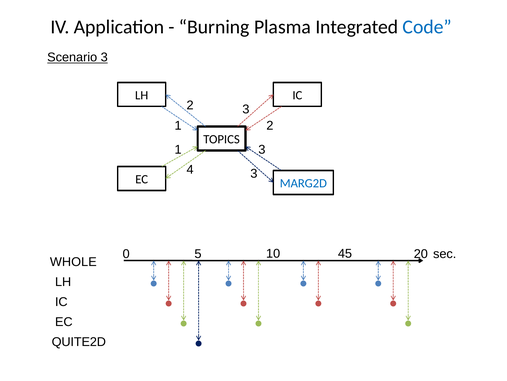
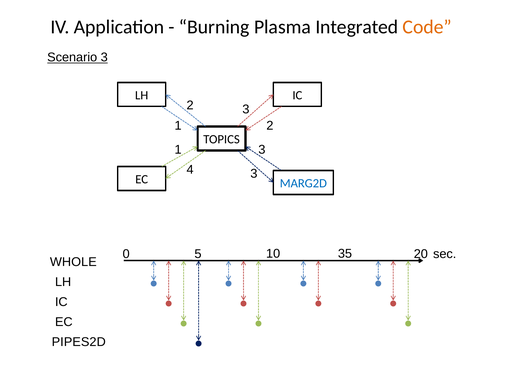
Code colour: blue -> orange
45: 45 -> 35
QUITE2D: QUITE2D -> PIPES2D
